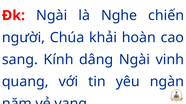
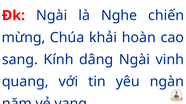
người: người -> mừng
